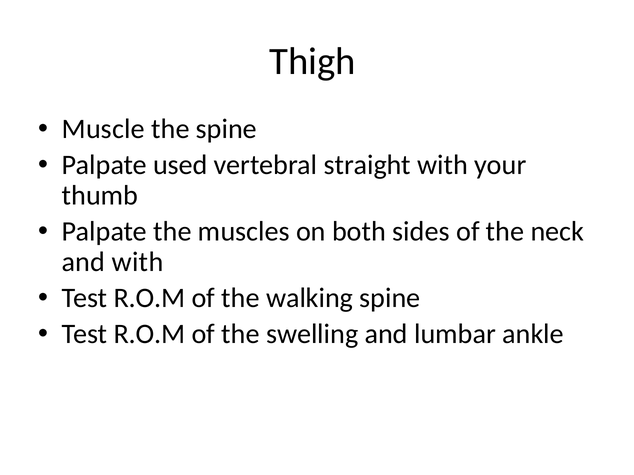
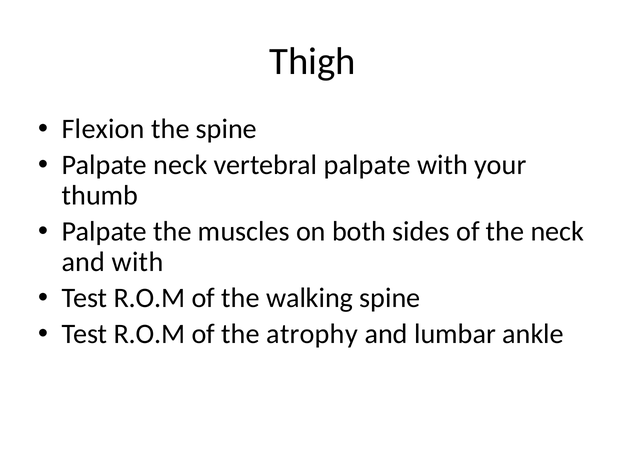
Muscle: Muscle -> Flexion
Palpate used: used -> neck
vertebral straight: straight -> palpate
swelling: swelling -> atrophy
